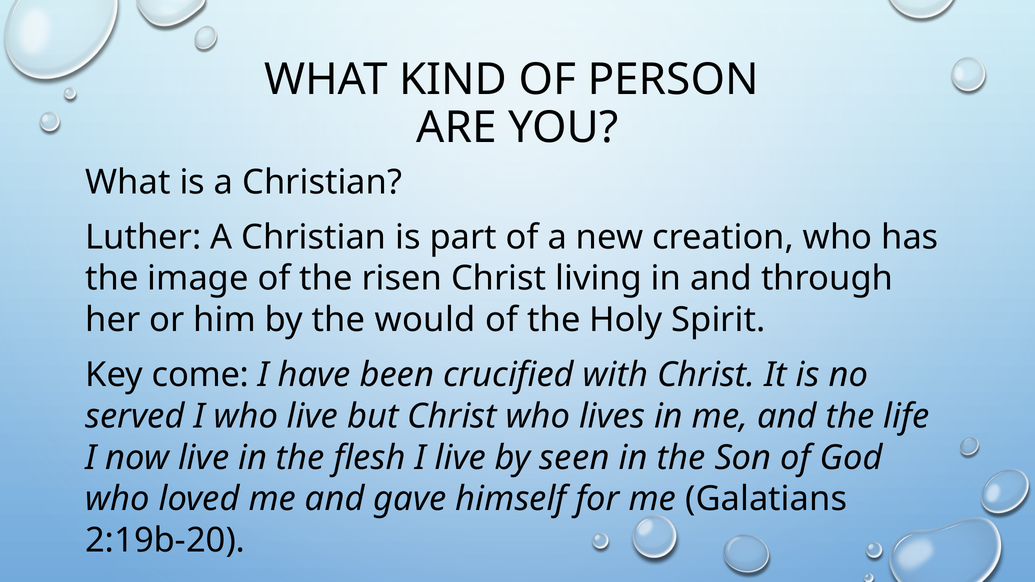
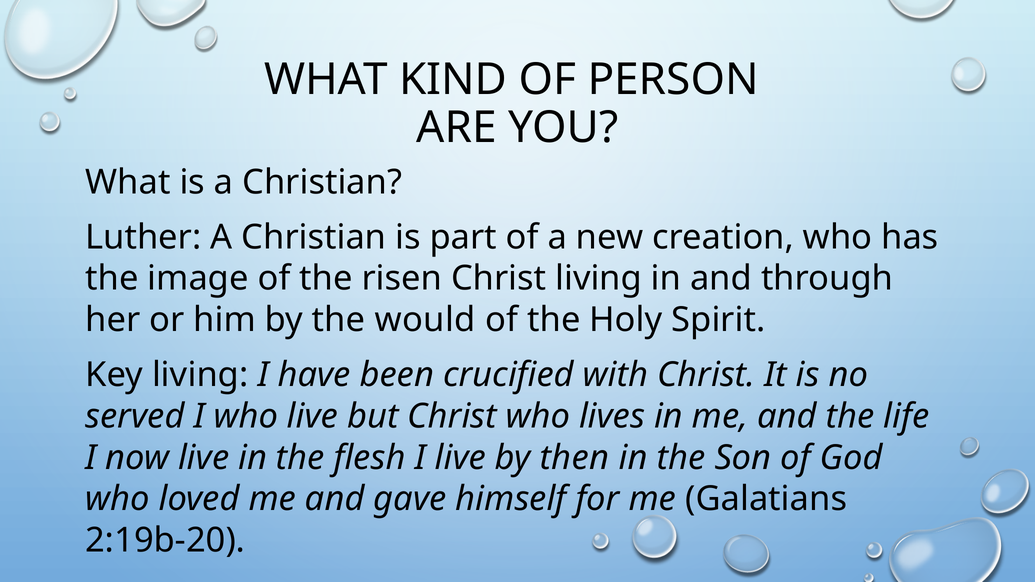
Key come: come -> living
seen: seen -> then
